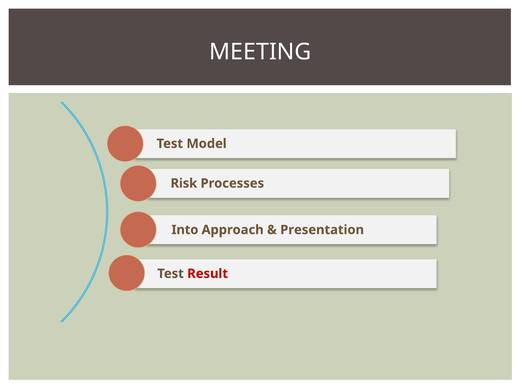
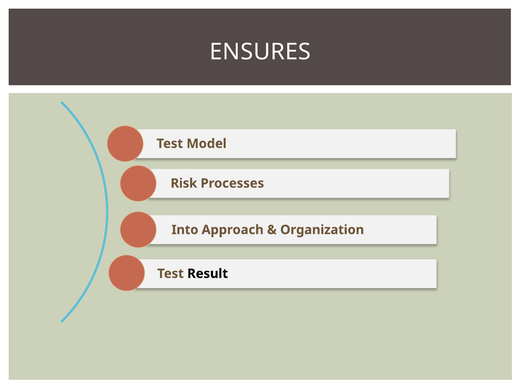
MEETING: MEETING -> ENSURES
Presentation: Presentation -> Organization
Result colour: red -> black
